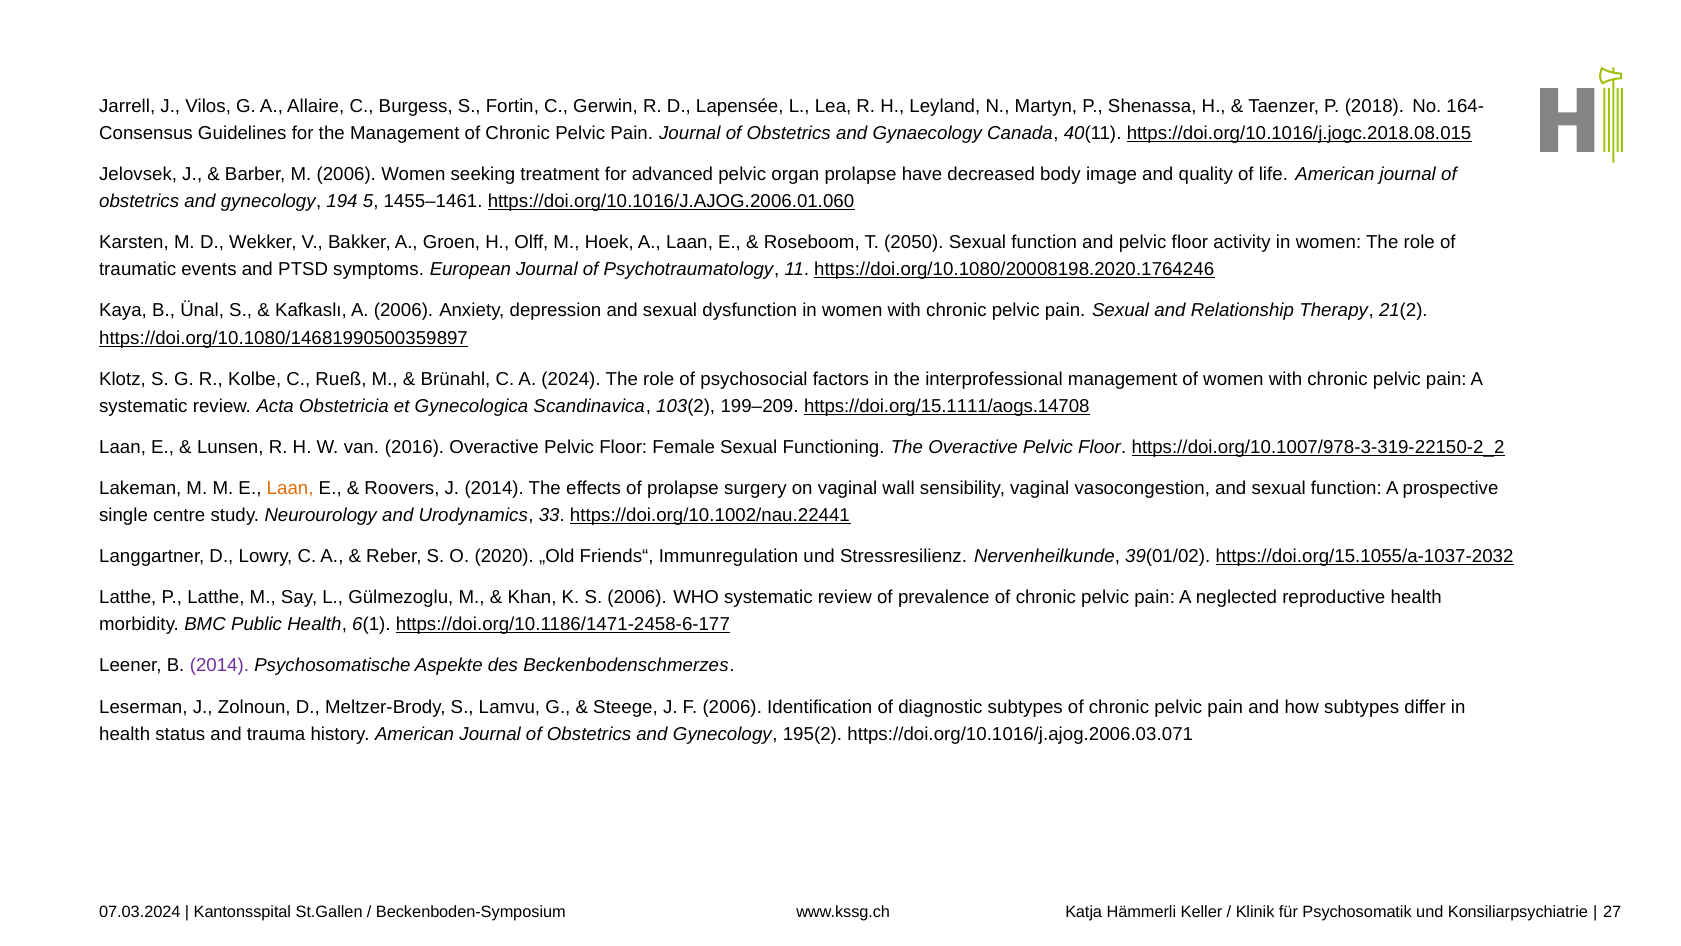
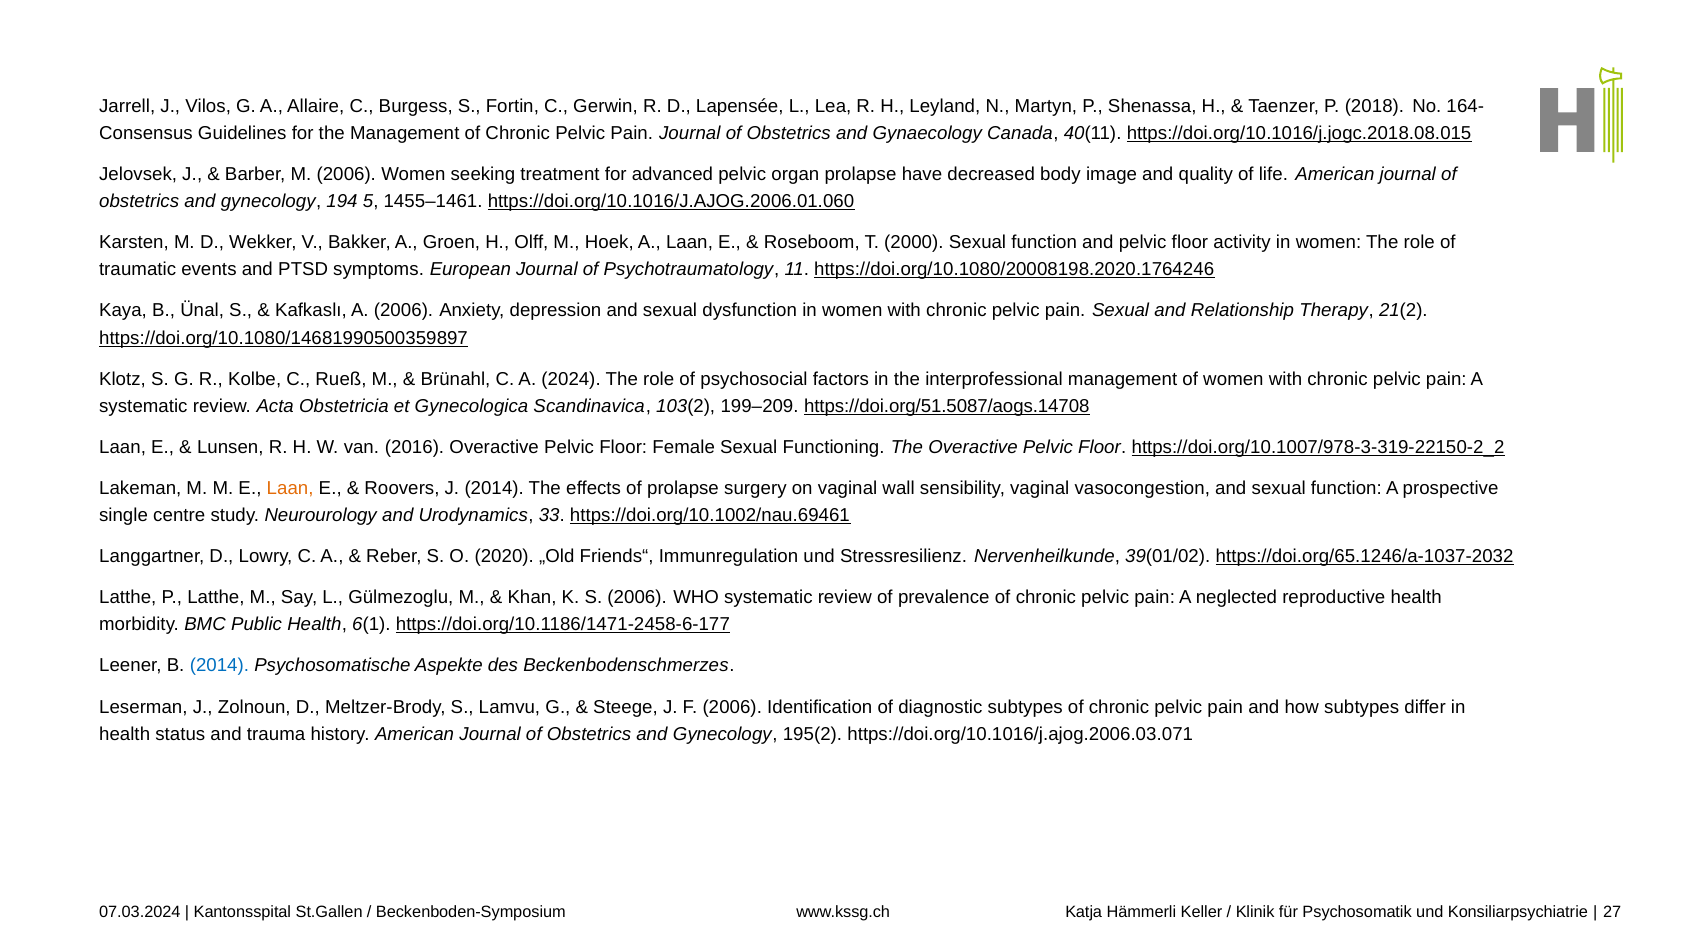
2050: 2050 -> 2000
https://doi.org/15.1111/aogs.14708: https://doi.org/15.1111/aogs.14708 -> https://doi.org/51.5087/aogs.14708
https://doi.org/10.1002/nau.22441: https://doi.org/10.1002/nau.22441 -> https://doi.org/10.1002/nau.69461
https://doi.org/15.1055/a-1037-2032: https://doi.org/15.1055/a-1037-2032 -> https://doi.org/65.1246/a-1037-2032
2014 at (219, 666) colour: purple -> blue
